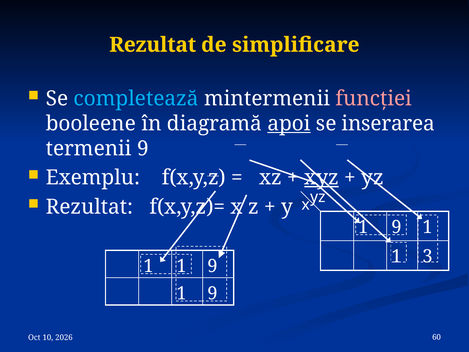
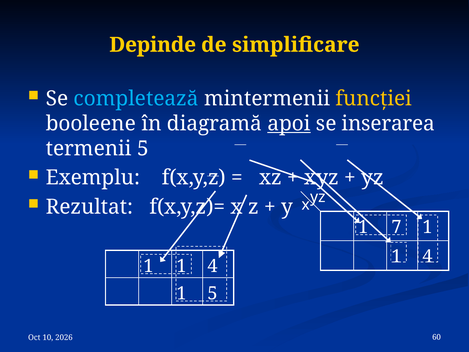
Rezultat at (153, 45): Rezultat -> Depinde
funcţiei colour: pink -> yellow
termenii 9: 9 -> 5
xyz underline: present -> none
9 at (397, 227): 9 -> 7
3 at (427, 256): 3 -> 4
9 at (212, 266): 9 -> 4
9 at (212, 293): 9 -> 5
